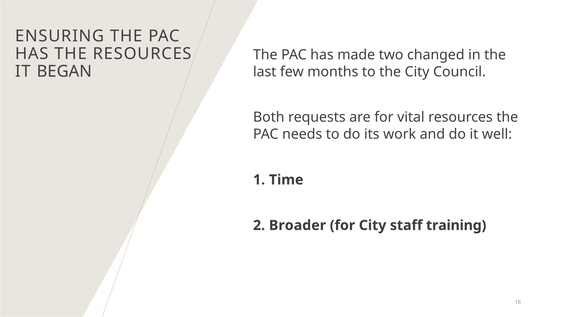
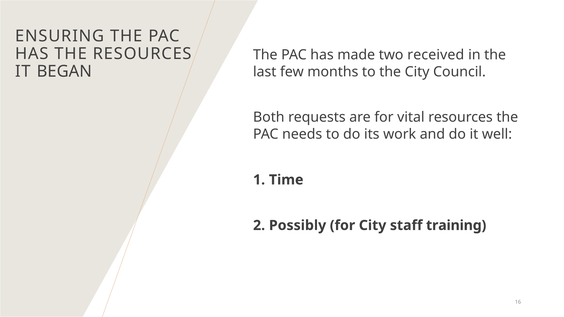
changed: changed -> received
Broader: Broader -> Possibly
